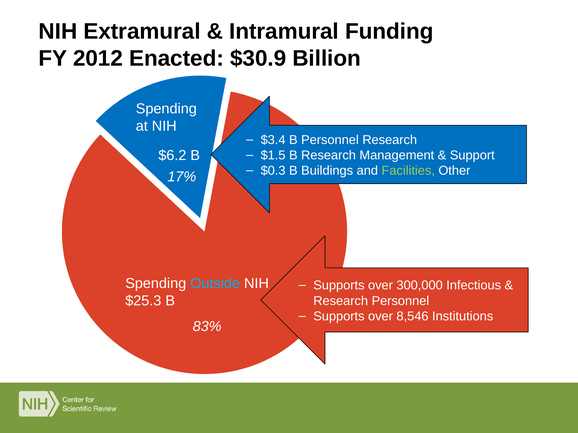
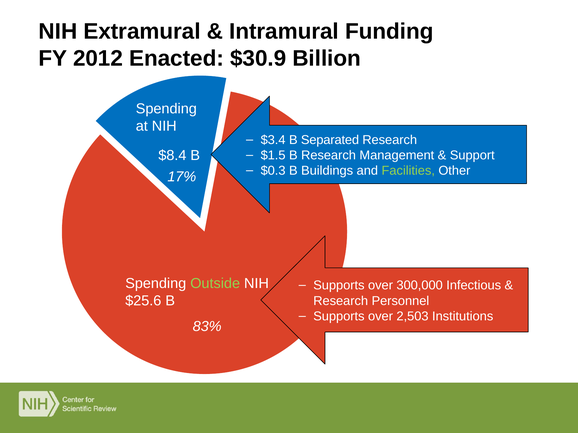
B Personnel: Personnel -> Separated
$6.2: $6.2 -> $8.4
Outside colour: light blue -> light green
$25.3: $25.3 -> $25.6
8,546: 8,546 -> 2,503
